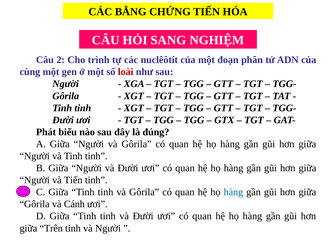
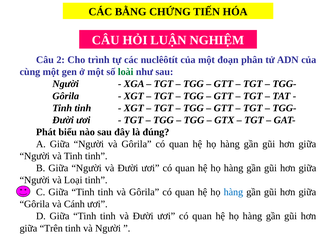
SANG: SANG -> LUẬN
loài colour: red -> green
và Tiến: Tiến -> Loại
